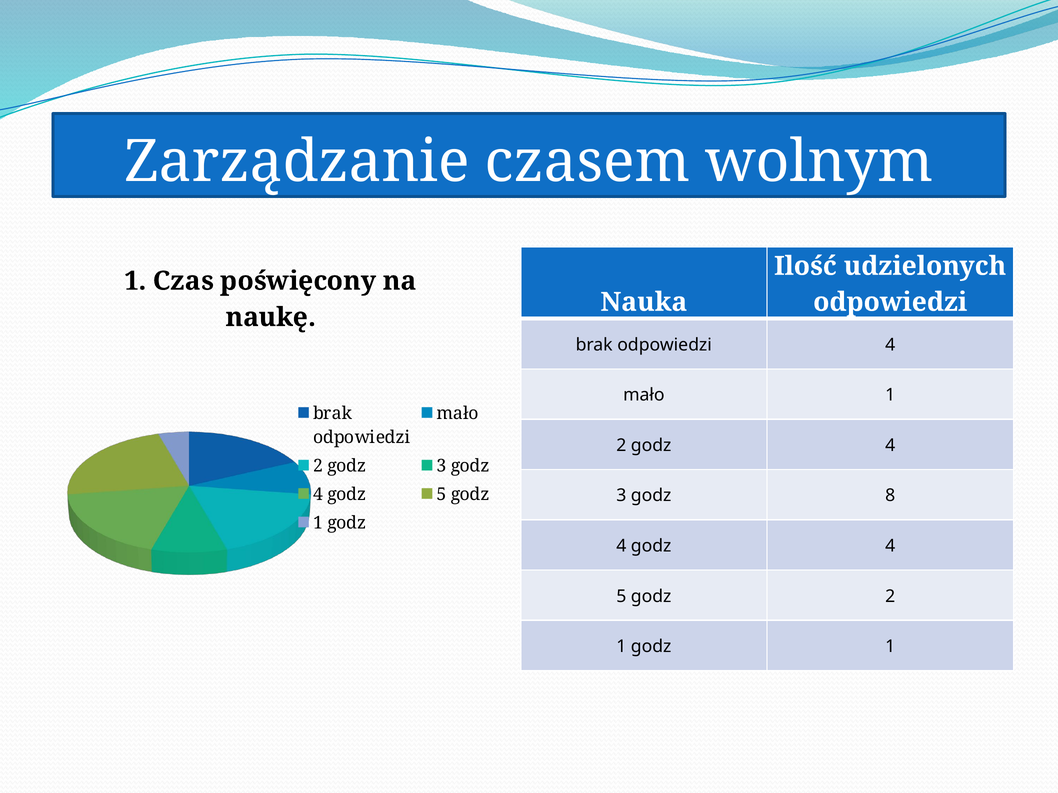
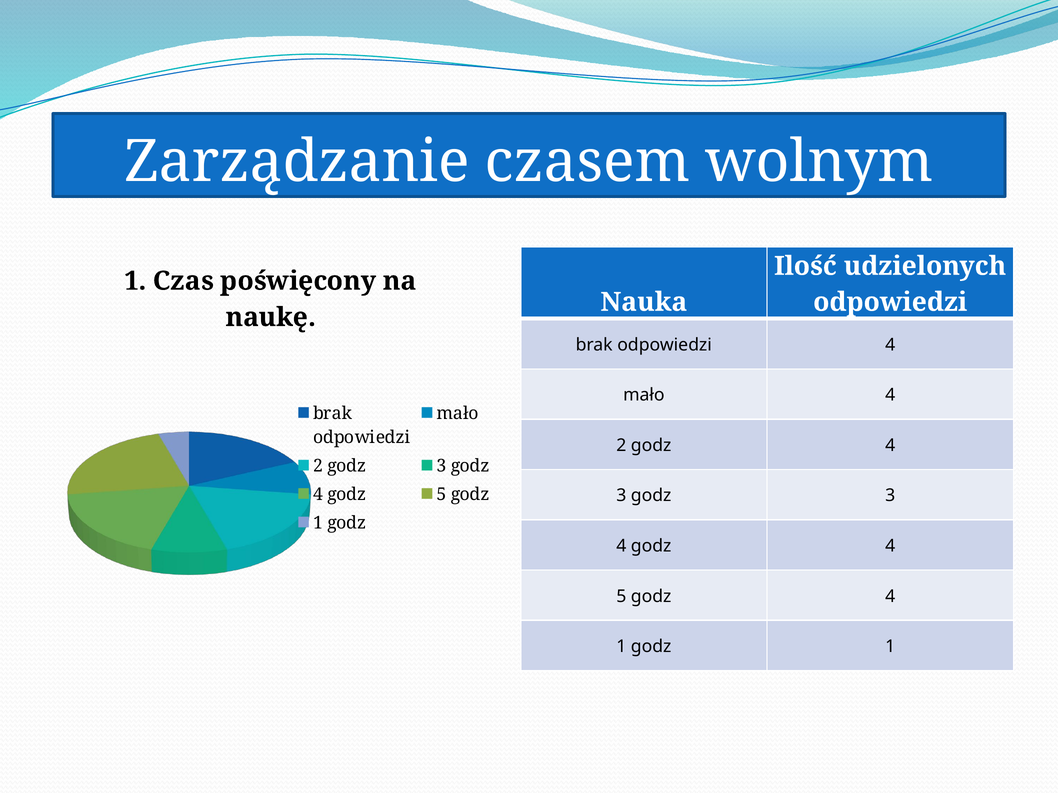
mało 1: 1 -> 4
3 godz 8: 8 -> 3
5 godz 2: 2 -> 4
